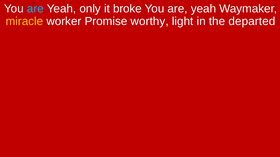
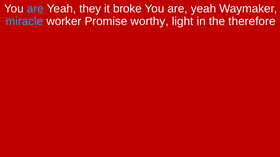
only: only -> they
miracle colour: yellow -> light blue
departed: departed -> therefore
